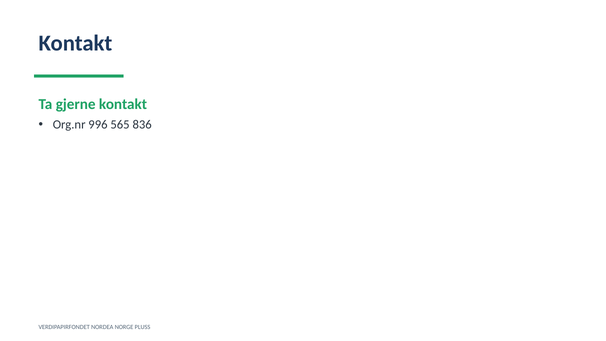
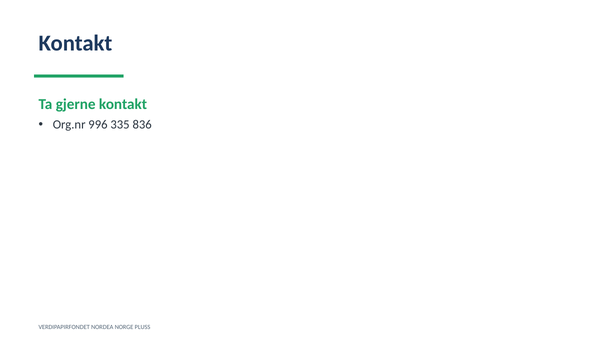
565: 565 -> 335
